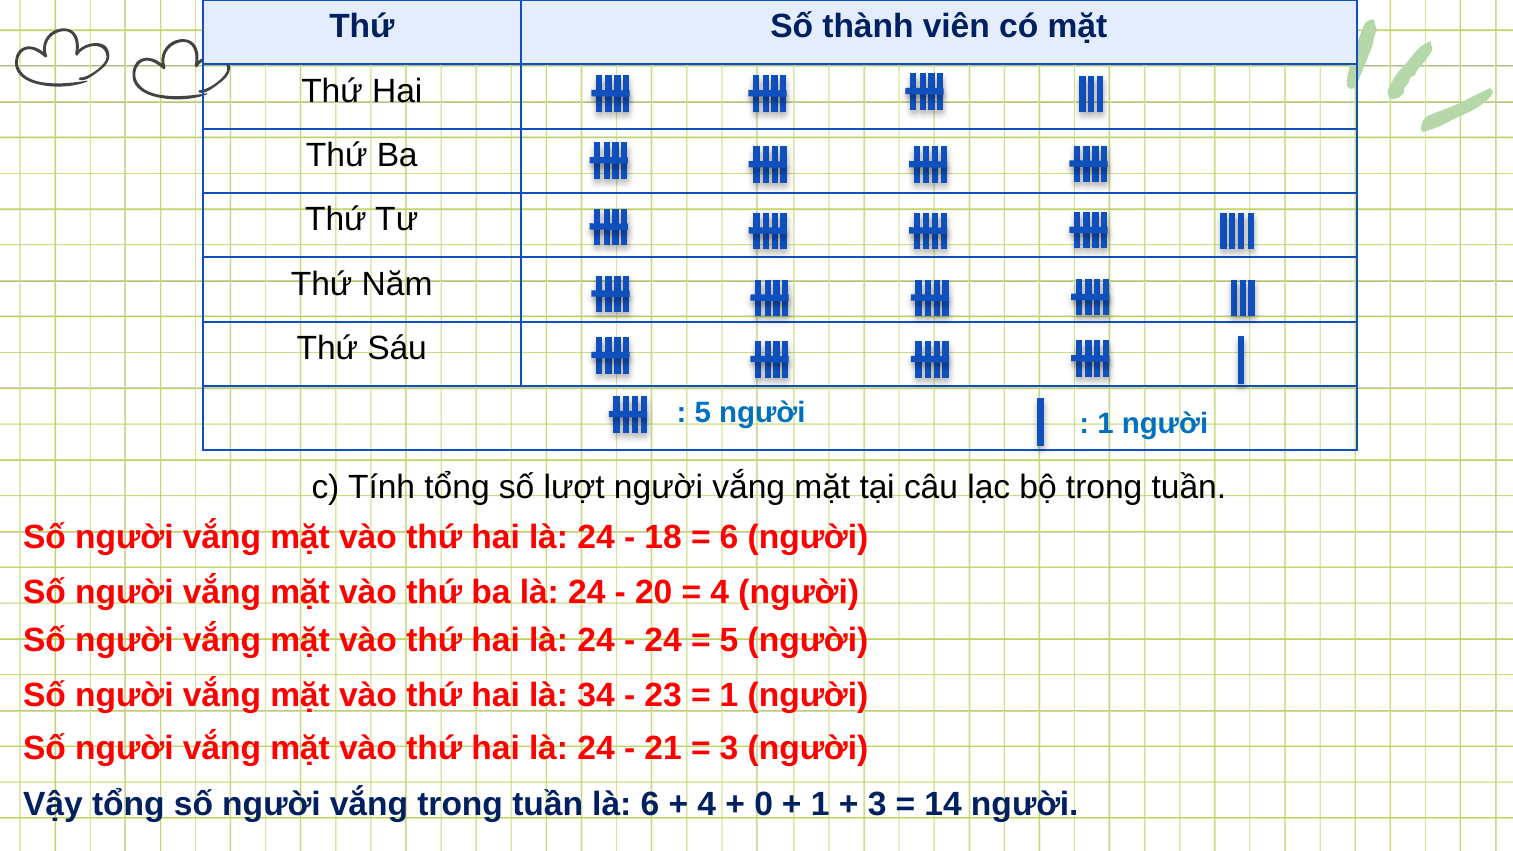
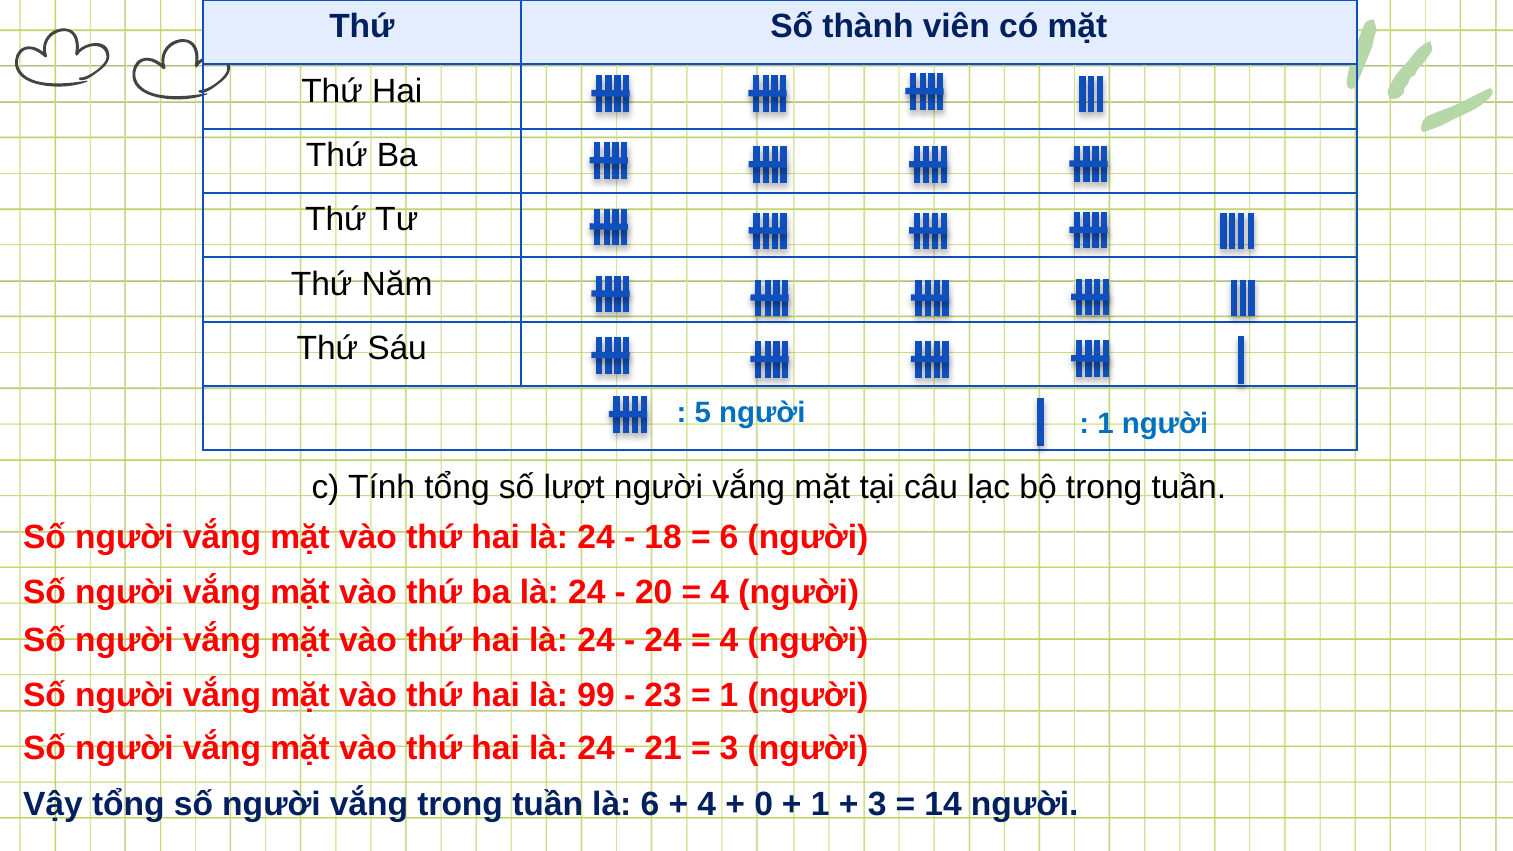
5 at (729, 640): 5 -> 4
34: 34 -> 99
